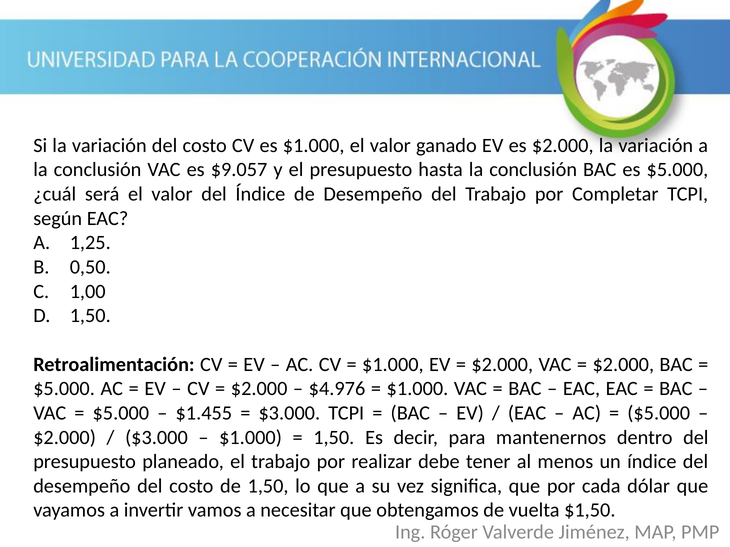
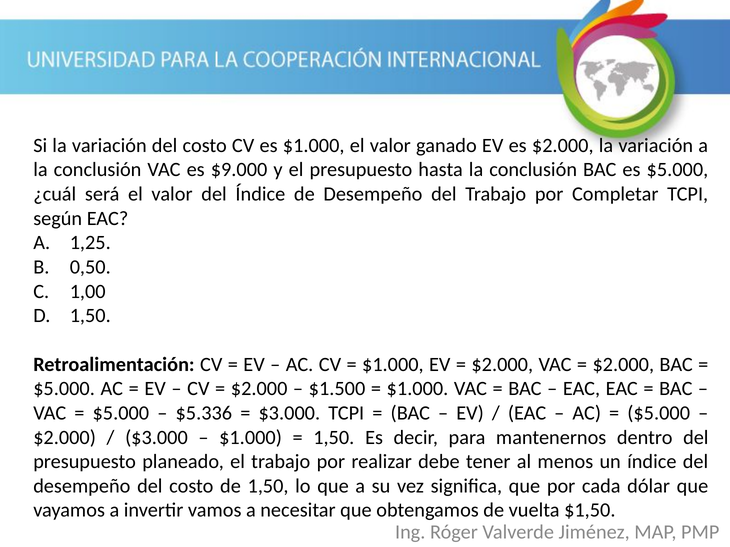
$9.057: $9.057 -> $9.000
$4.976: $4.976 -> $1.500
$1.455: $1.455 -> $5.336
